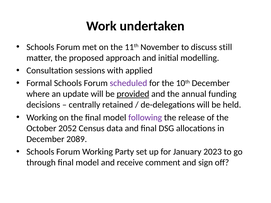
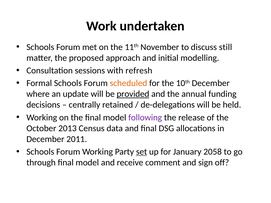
applied: applied -> refresh
scheduled colour: purple -> orange
2052: 2052 -> 2013
2089: 2089 -> 2011
set underline: none -> present
2023: 2023 -> 2058
